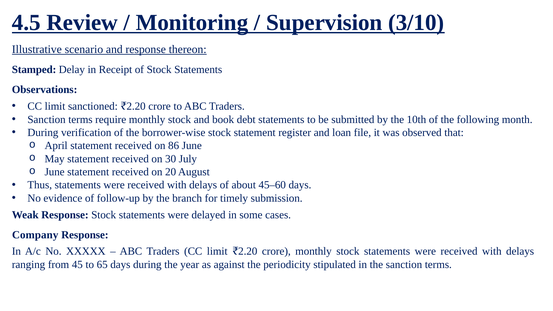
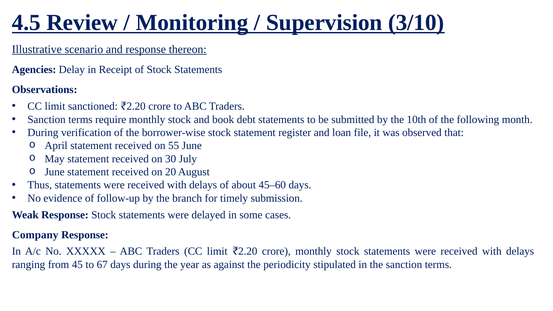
Stamped: Stamped -> Agencies
86: 86 -> 55
65: 65 -> 67
